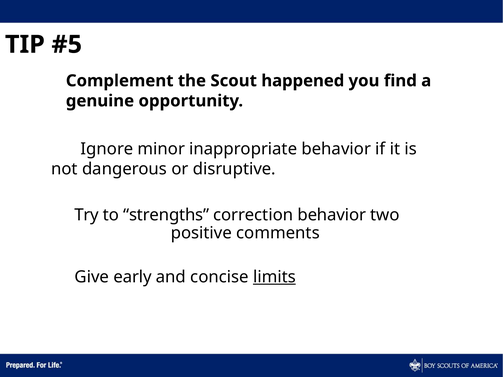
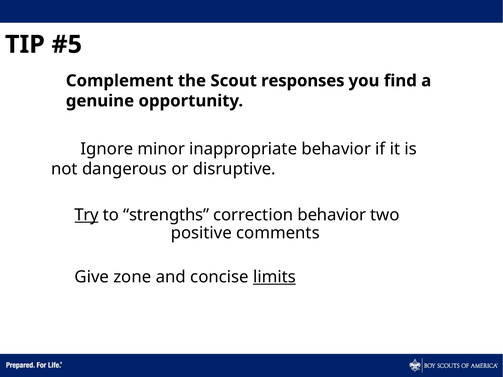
happened: happened -> responses
Try underline: none -> present
early: early -> zone
